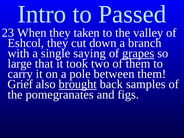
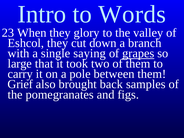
Passed: Passed -> Words
taken: taken -> glory
brought underline: present -> none
